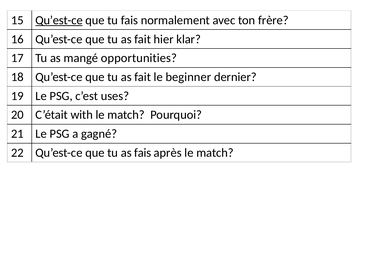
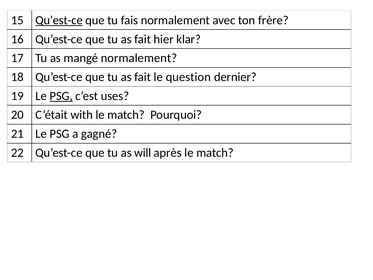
mangé opportunities: opportunities -> normalement
beginner: beginner -> question
PSG at (61, 96) underline: none -> present
as fais: fais -> will
